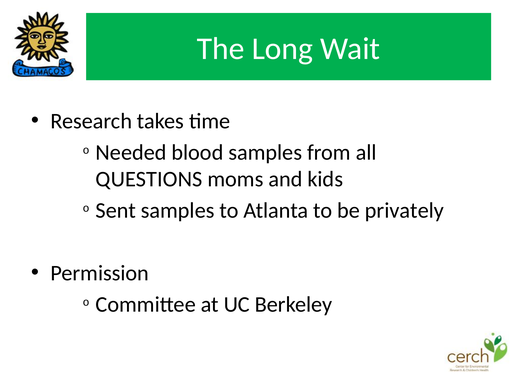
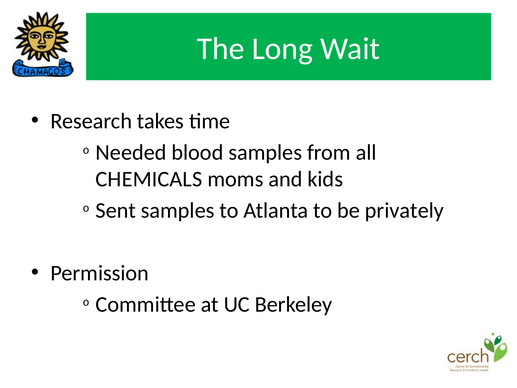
QUESTIONS: QUESTIONS -> CHEMICALS
